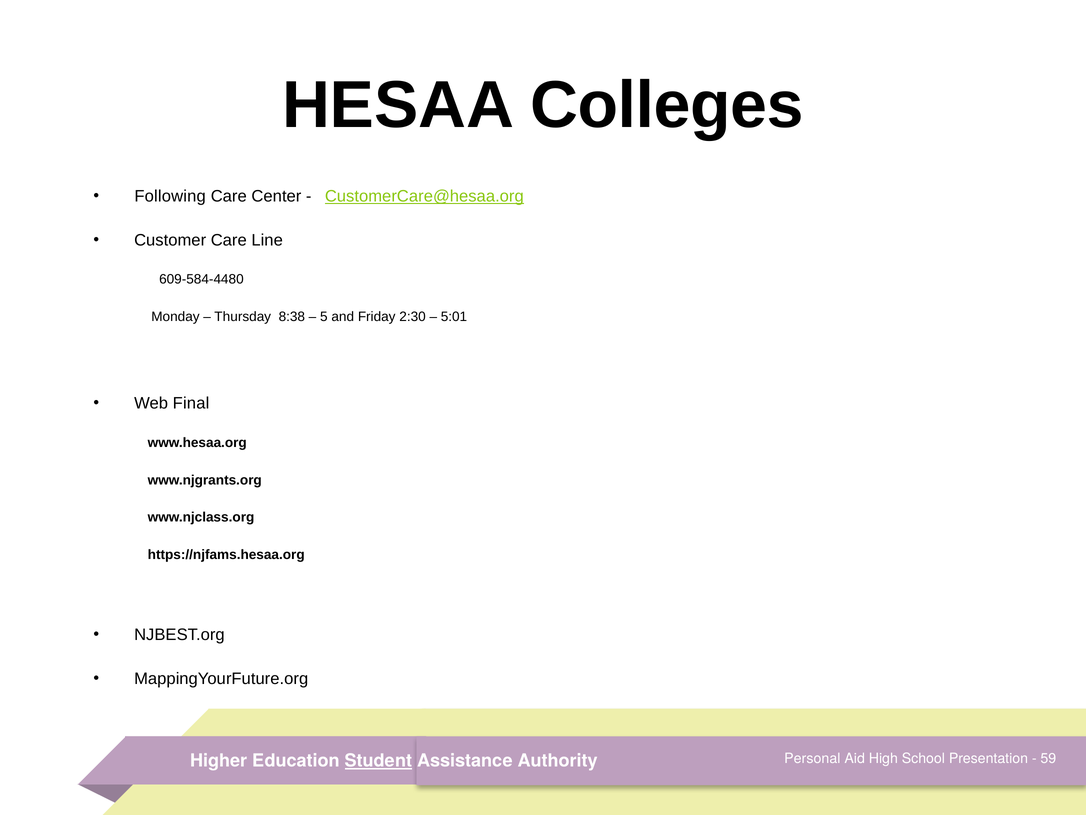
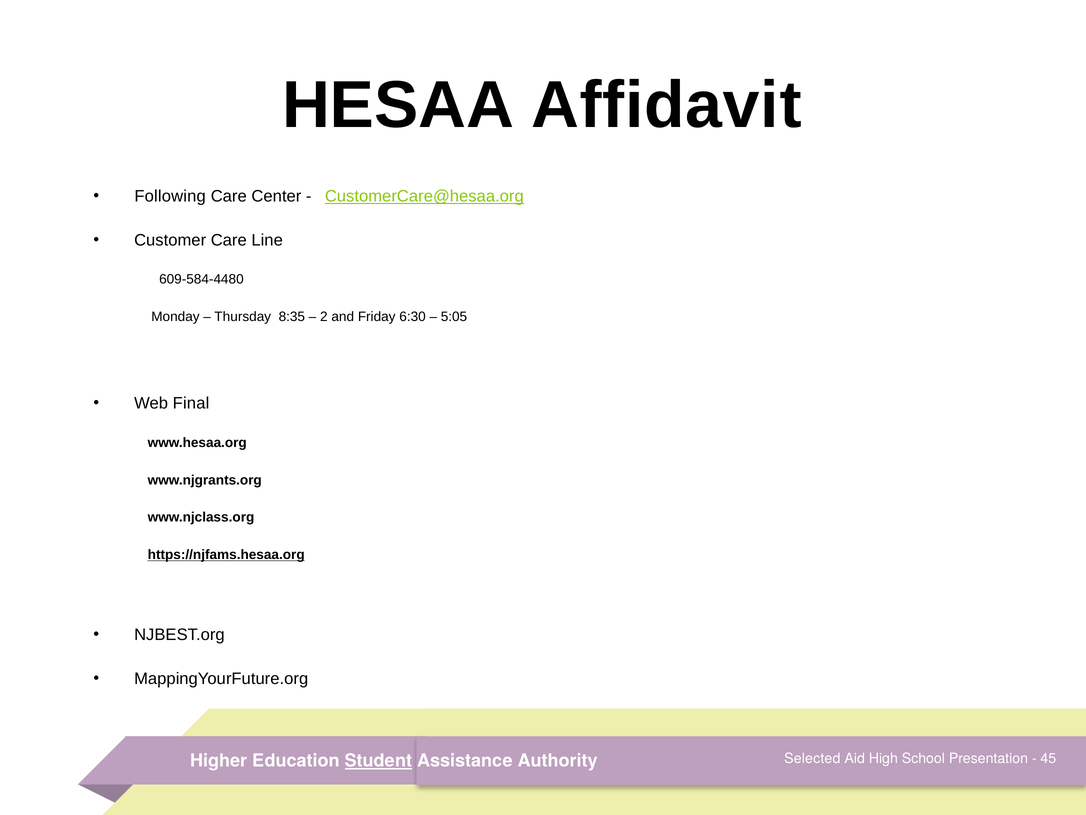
Colleges: Colleges -> Affidavit
8:38: 8:38 -> 8:35
5: 5 -> 2
2:30: 2:30 -> 6:30
5:01: 5:01 -> 5:05
https://njfams.hesaa.org underline: none -> present
Personal: Personal -> Selected
59: 59 -> 45
